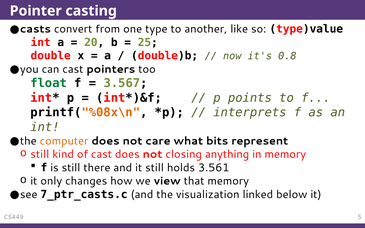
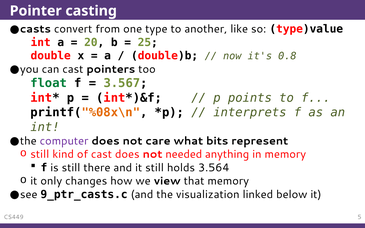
computer colour: orange -> purple
closing: closing -> needed
3.561: 3.561 -> 3.564
7_ptr_casts.c: 7_ptr_casts.c -> 9_ptr_casts.c
